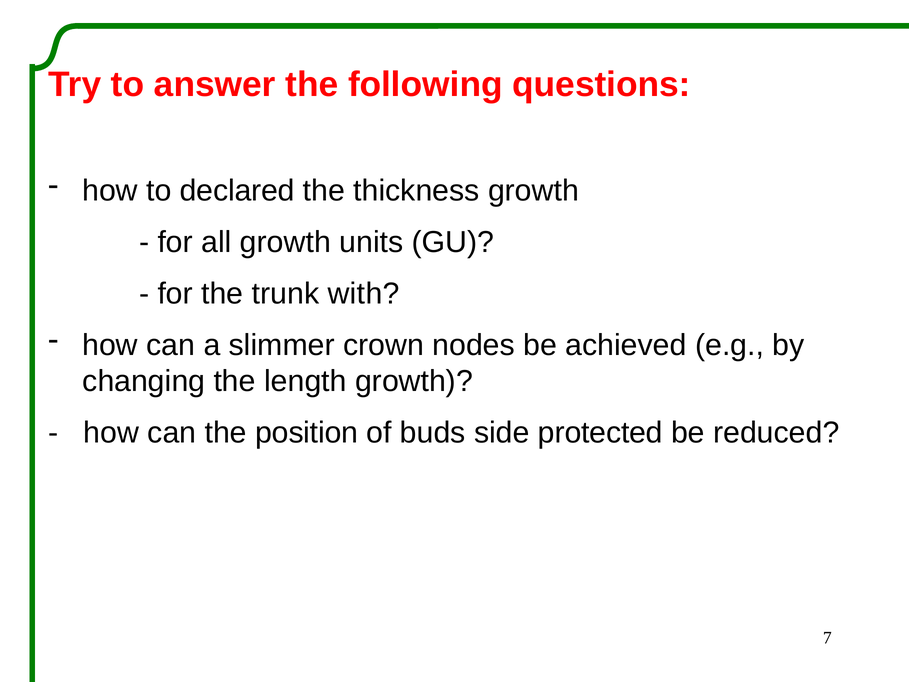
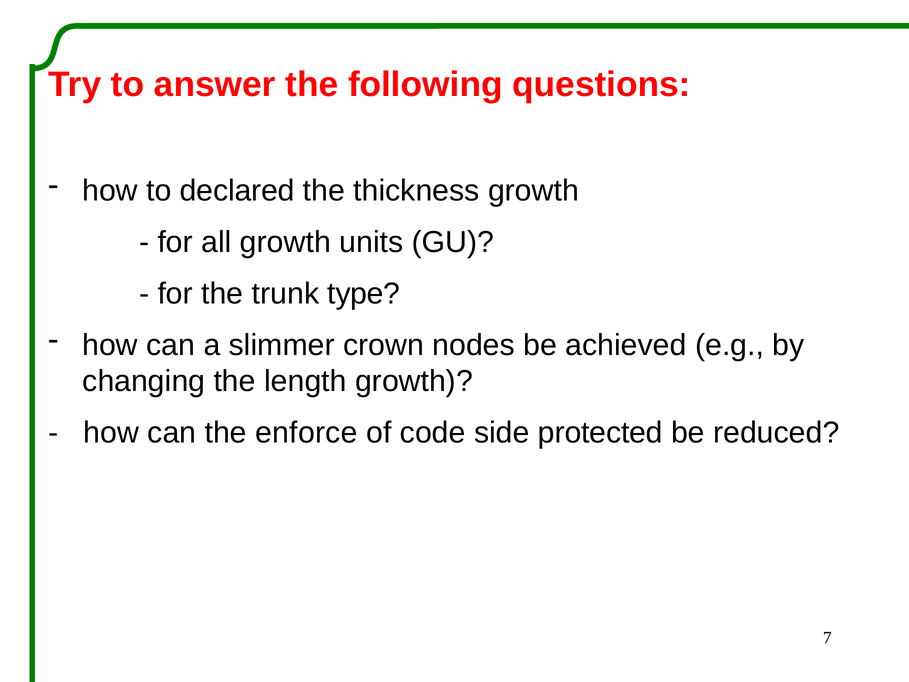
with: with -> type
position: position -> enforce
buds: buds -> code
